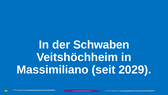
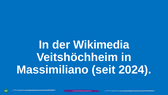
Schwaben: Schwaben -> Wikimedia
2029: 2029 -> 2024
